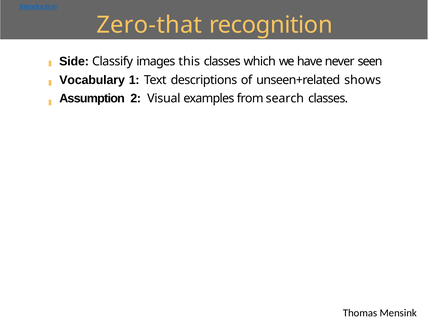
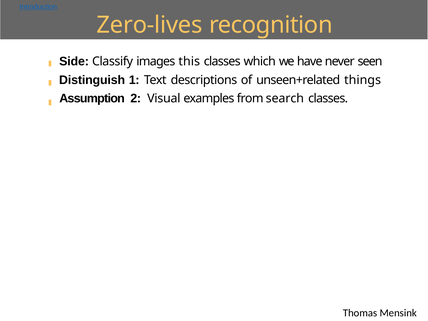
Zero-that: Zero-that -> Zero-lives
Vocabulary: Vocabulary -> Distinguish
shows: shows -> things
